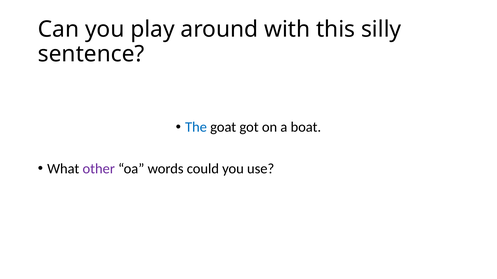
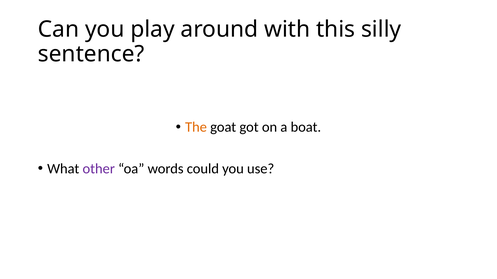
The colour: blue -> orange
